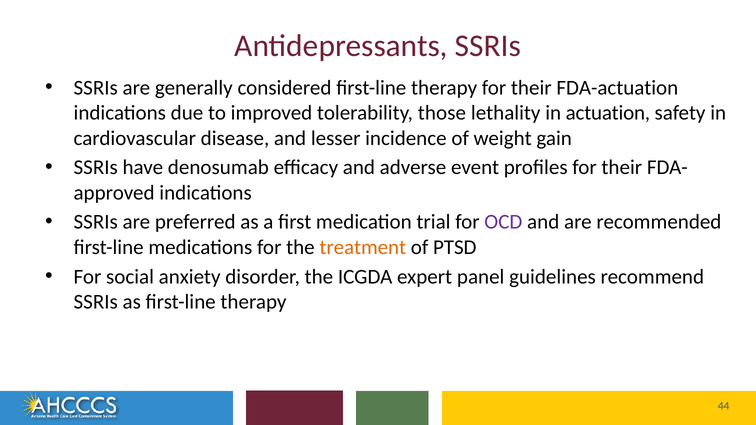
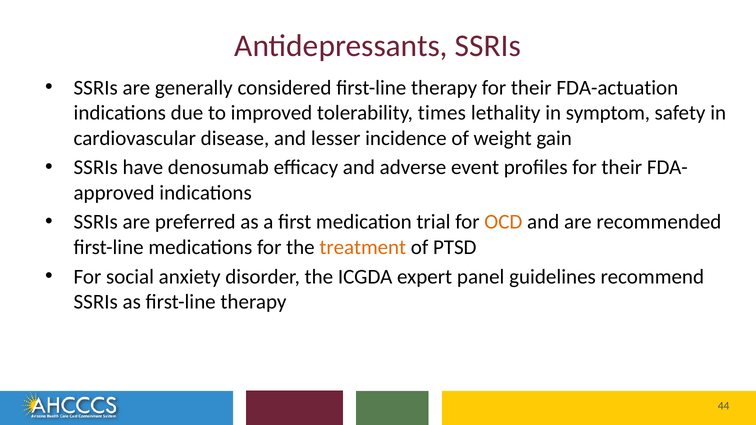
those: those -> times
actuation: actuation -> symptom
OCD colour: purple -> orange
